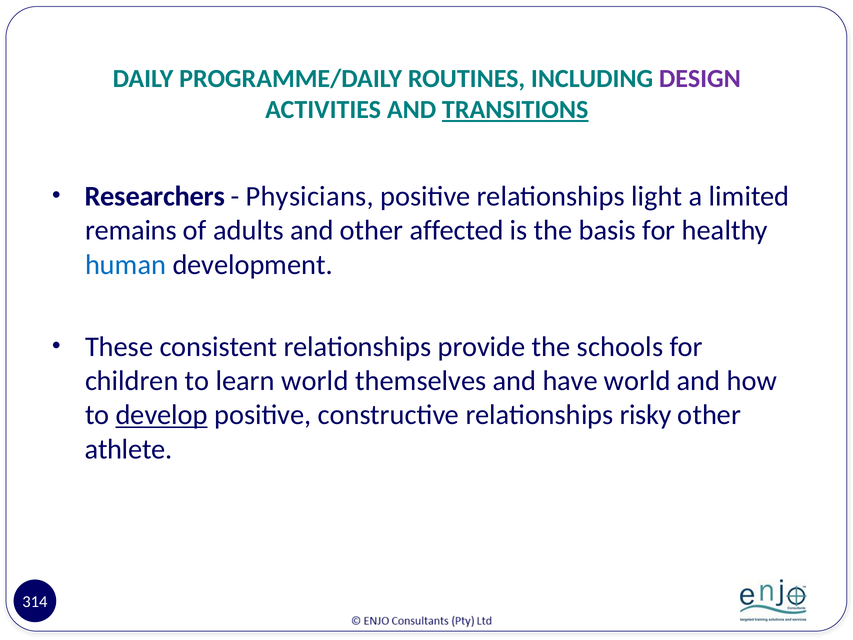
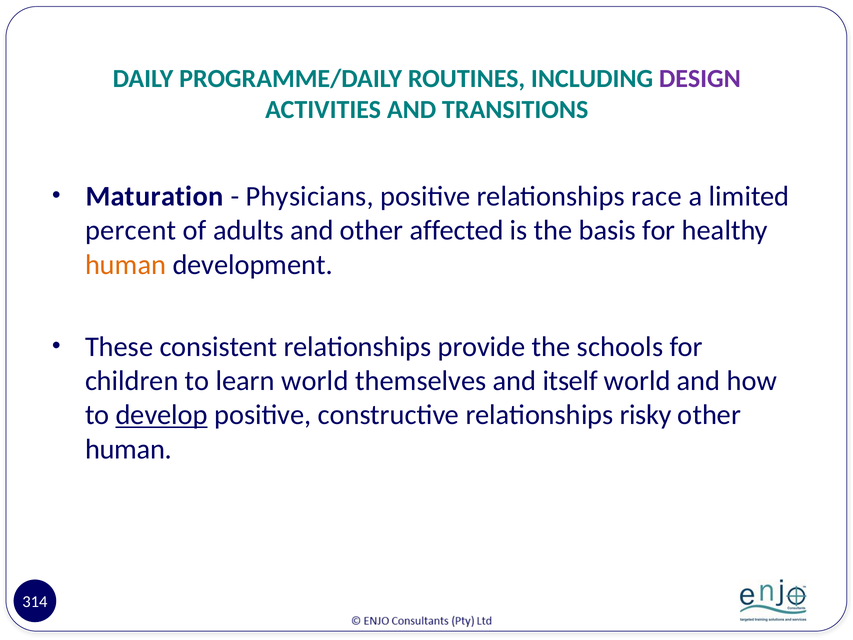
TRANSITIONS underline: present -> none
Researchers: Researchers -> Maturation
light: light -> race
remains: remains -> percent
human at (126, 265) colour: blue -> orange
have: have -> itself
athlete at (129, 449): athlete -> human
